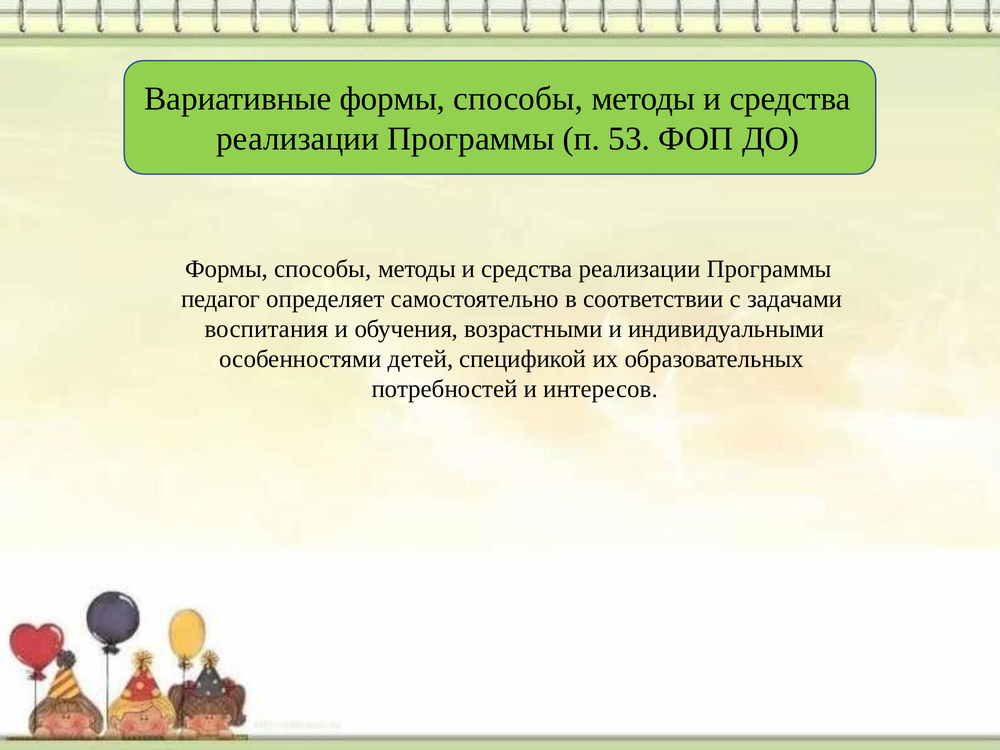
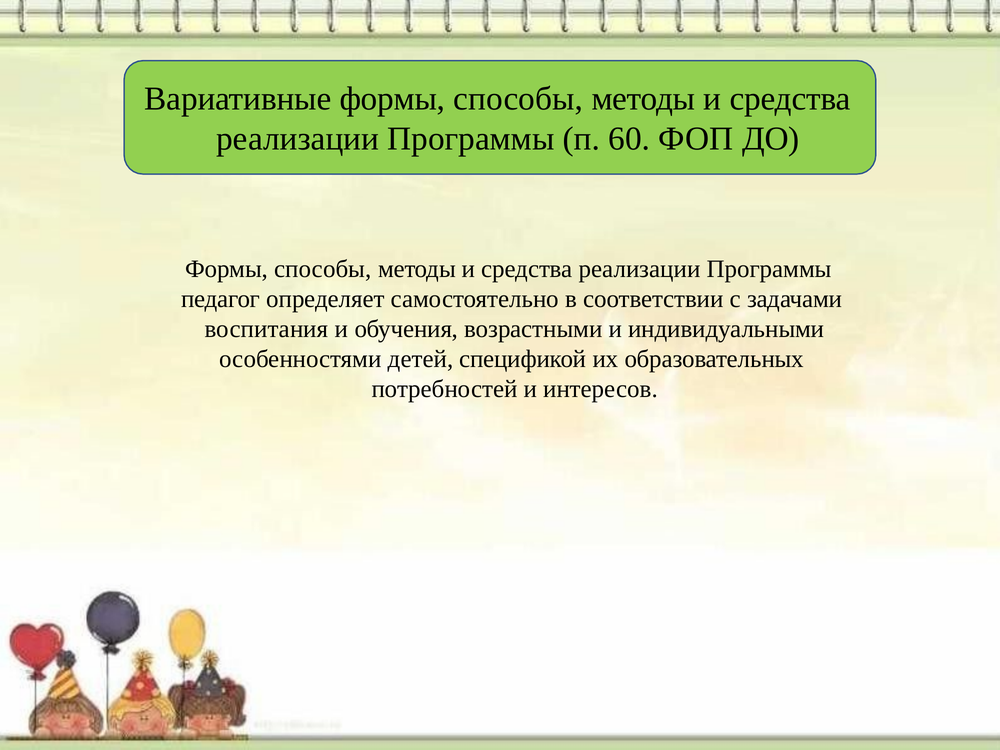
53: 53 -> 60
